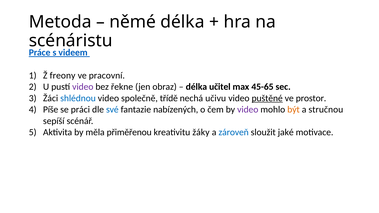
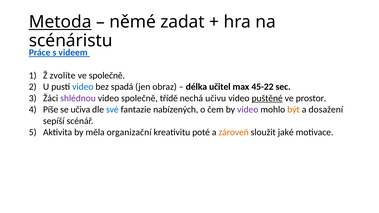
Metoda underline: none -> present
němé délka: délka -> zadat
freony: freony -> zvolíte
ve pracovní: pracovní -> společně
video at (83, 87) colour: purple -> blue
řekne: řekne -> spadá
45-65: 45-65 -> 45-22
shlédnou colour: blue -> purple
práci: práci -> učiva
stručnou: stručnou -> dosažení
přiměřenou: přiměřenou -> organizační
žáky: žáky -> poté
zároveň colour: blue -> orange
